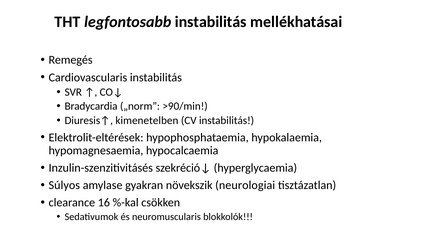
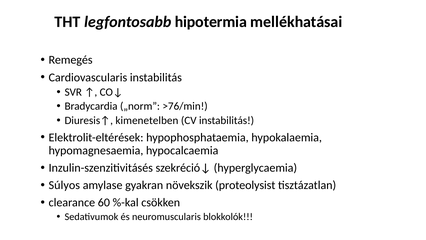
legfontosabb instabilitás: instabilitás -> hipotermia
>90/min: >90/min -> >76/min
neurologiai: neurologiai -> proteolysist
16: 16 -> 60
